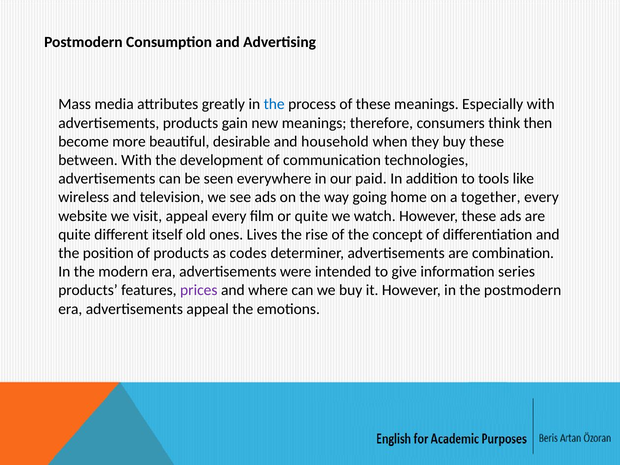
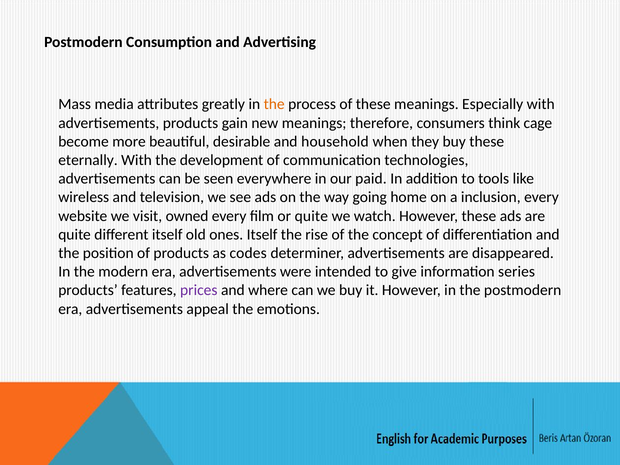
the at (274, 104) colour: blue -> orange
then: then -> cage
between: between -> eternally
together: together -> inclusion
visit appeal: appeal -> owned
ones Lives: Lives -> Itself
combination: combination -> disappeared
